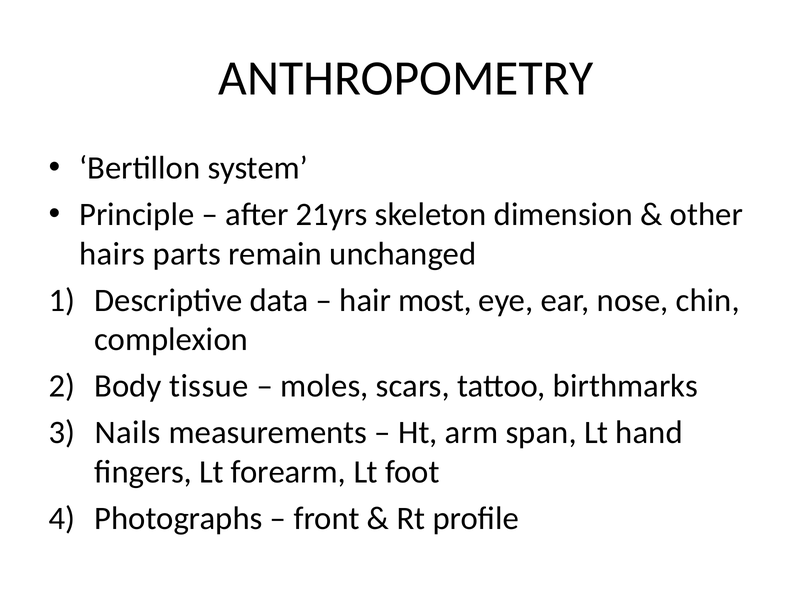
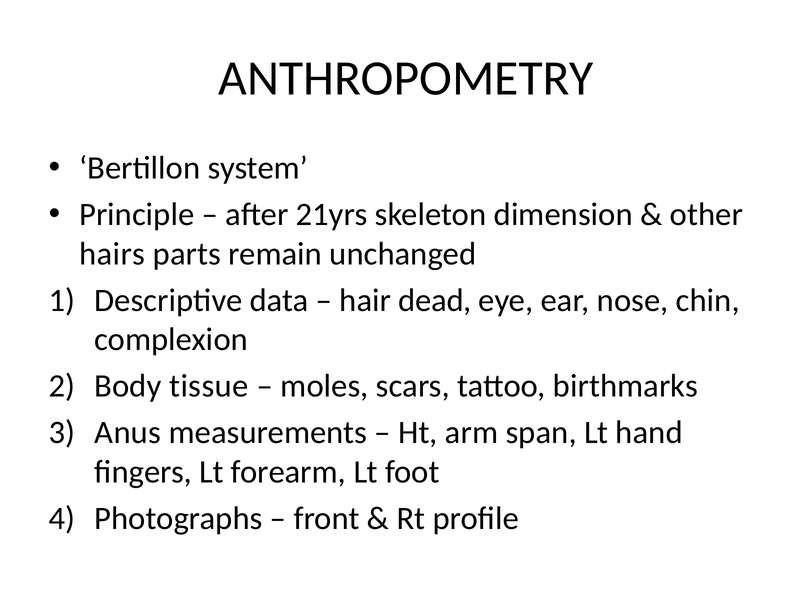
most: most -> dead
Nails: Nails -> Anus
